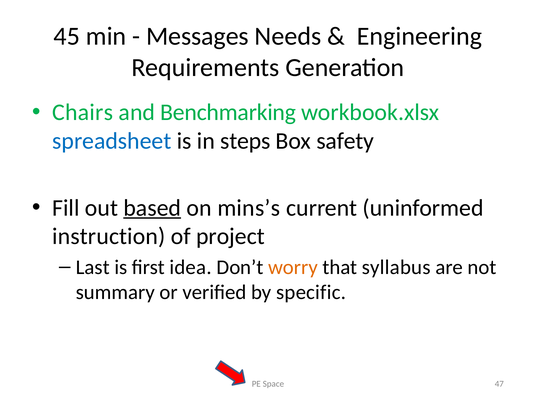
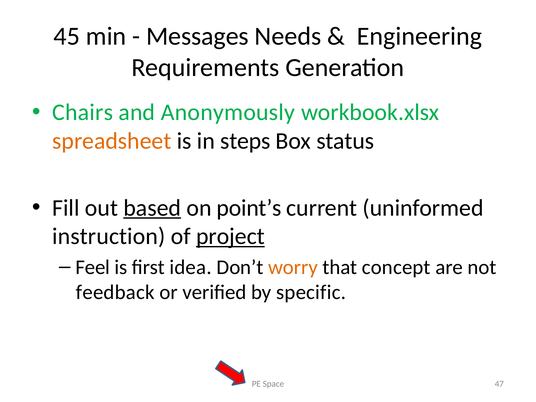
Benchmarking: Benchmarking -> Anonymously
spreadsheet colour: blue -> orange
safety: safety -> status
mins’s: mins’s -> point’s
project underline: none -> present
Last: Last -> Feel
syllabus: syllabus -> concept
summary: summary -> feedback
